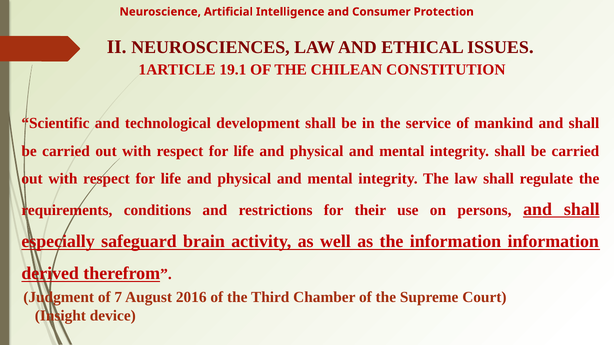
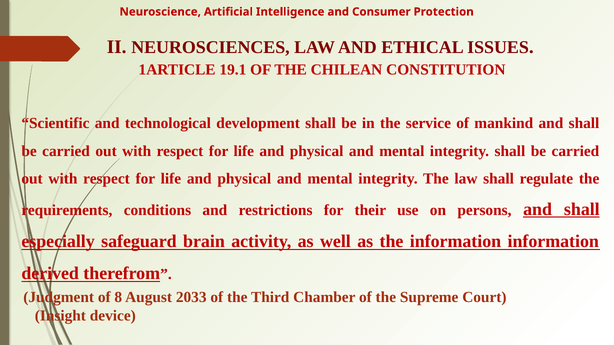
7: 7 -> 8
2016: 2016 -> 2033
